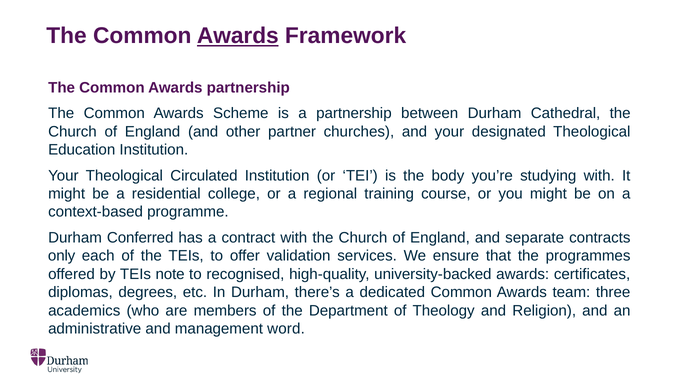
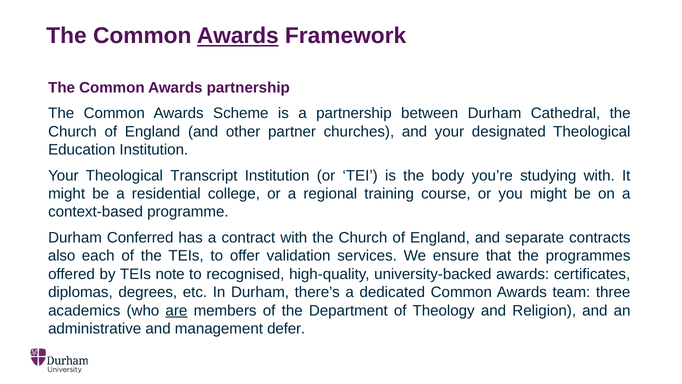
Circulated: Circulated -> Transcript
only: only -> also
are underline: none -> present
word: word -> defer
